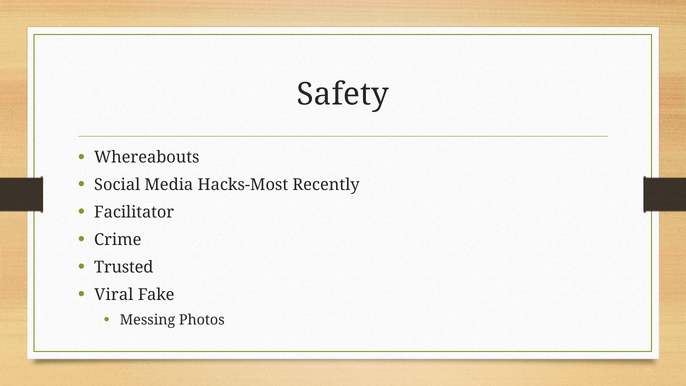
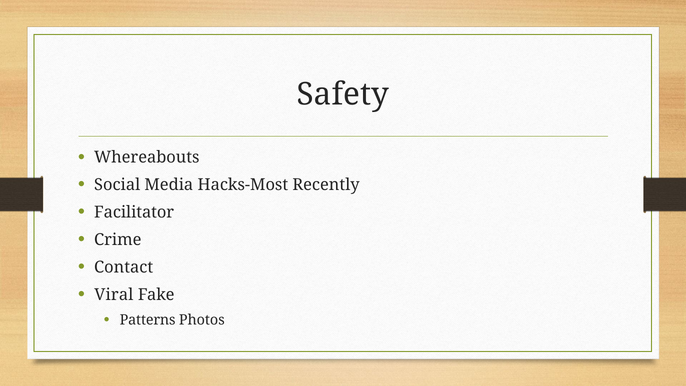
Trusted: Trusted -> Contact
Messing: Messing -> Patterns
